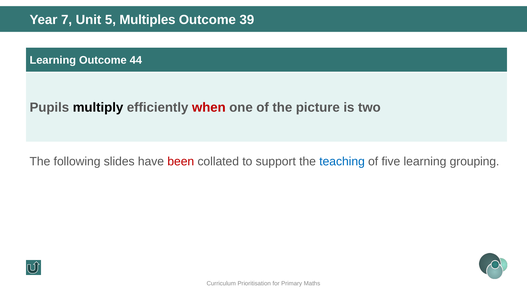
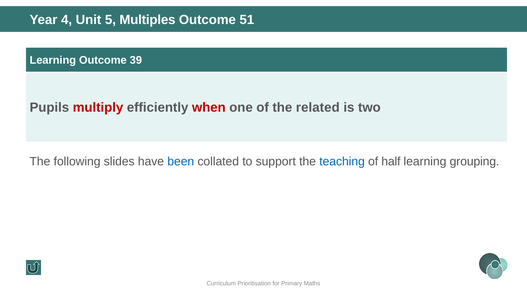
7: 7 -> 4
39: 39 -> 51
44: 44 -> 39
multiply colour: black -> red
picture: picture -> related
been colour: red -> blue
five: five -> half
